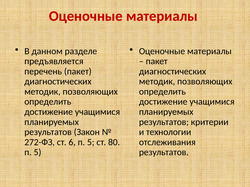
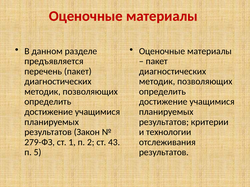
272-ФЗ: 272-ФЗ -> 279-ФЗ
6: 6 -> 1
5 at (91, 143): 5 -> 2
80: 80 -> 43
